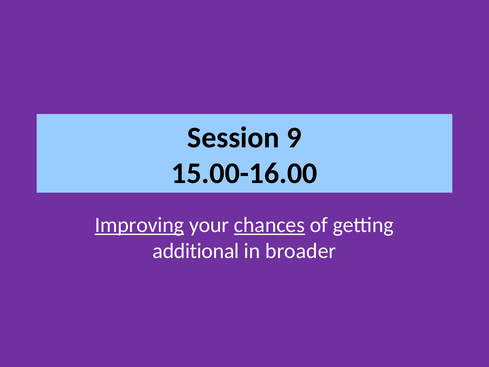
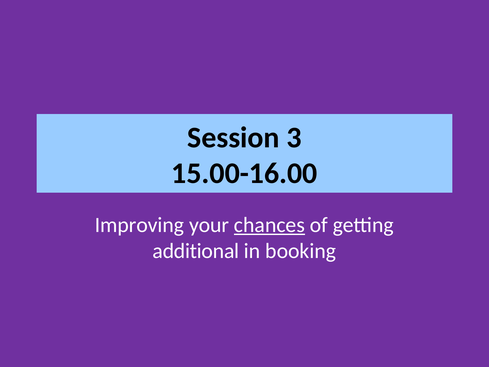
9: 9 -> 3
Improving underline: present -> none
broader: broader -> booking
